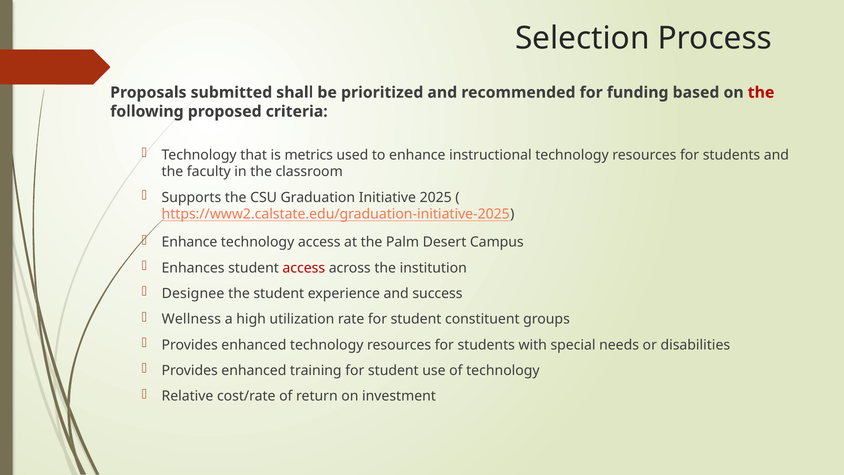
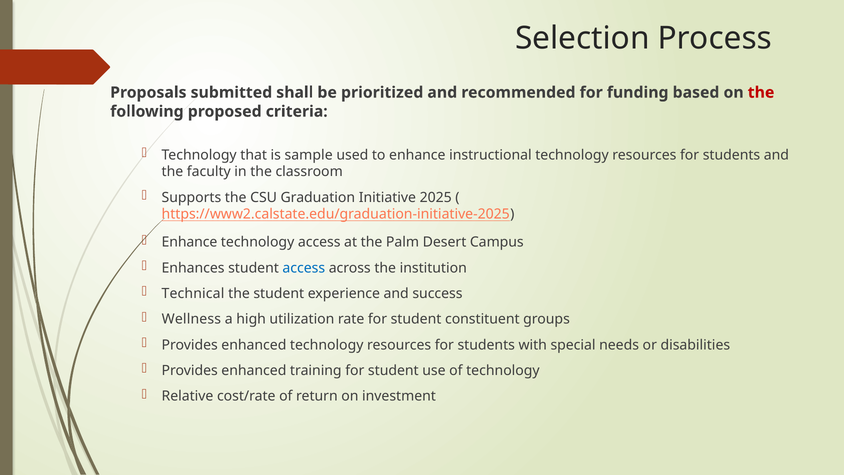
metrics: metrics -> sample
access at (304, 268) colour: red -> blue
Designee: Designee -> Technical
